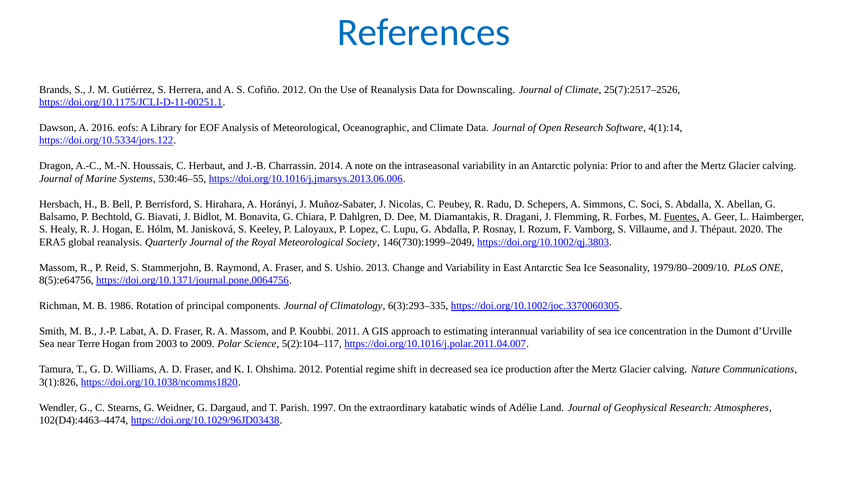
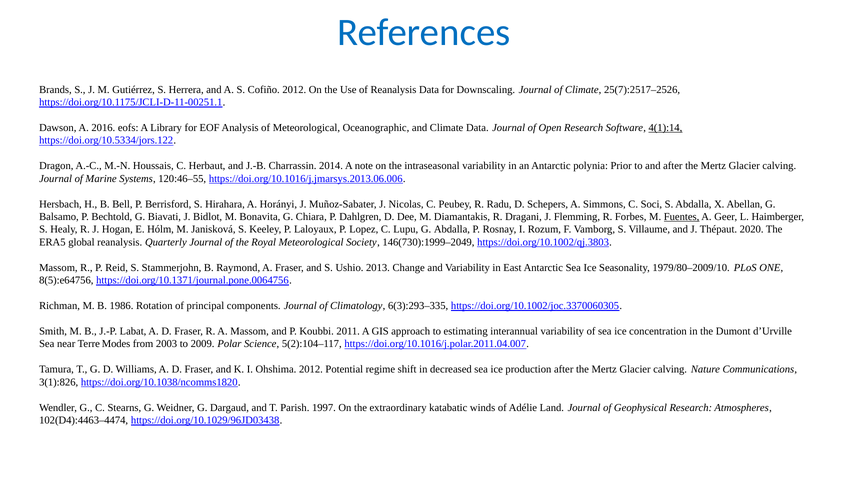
4(1):14 underline: none -> present
530:46–55: 530:46–55 -> 120:46–55
Terre Hogan: Hogan -> Modes
